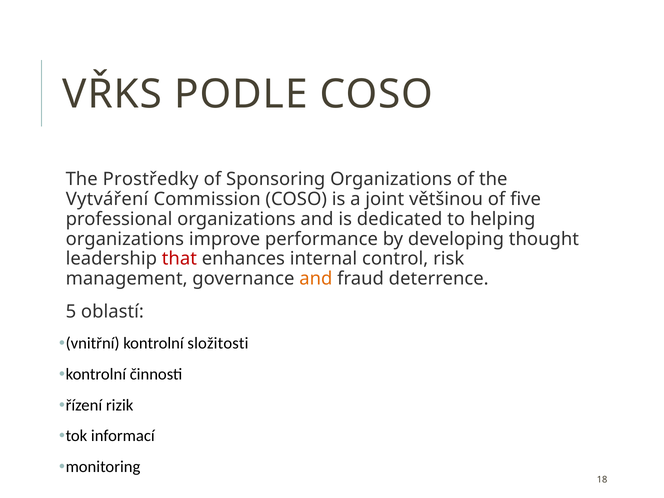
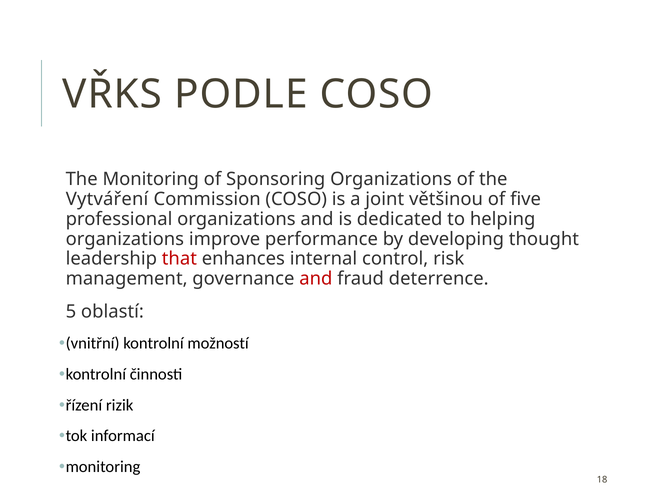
The Prostředky: Prostředky -> Monitoring
and at (316, 279) colour: orange -> red
složitosti: složitosti -> možností
